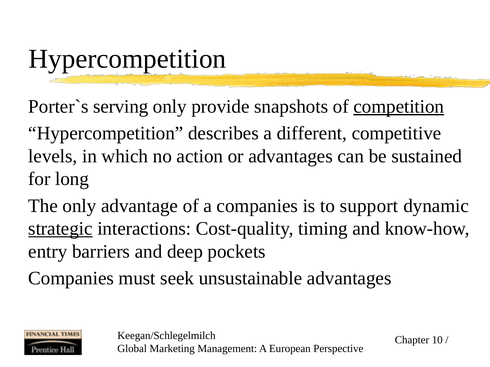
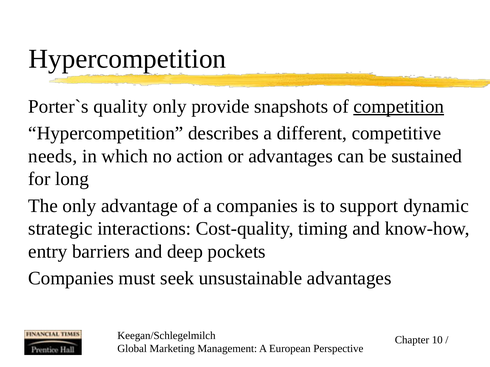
serving: serving -> quality
levels: levels -> needs
strategic underline: present -> none
